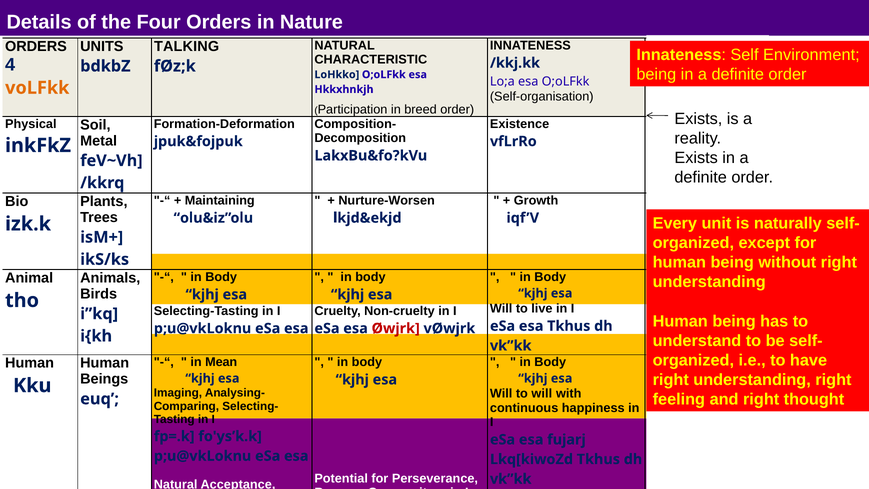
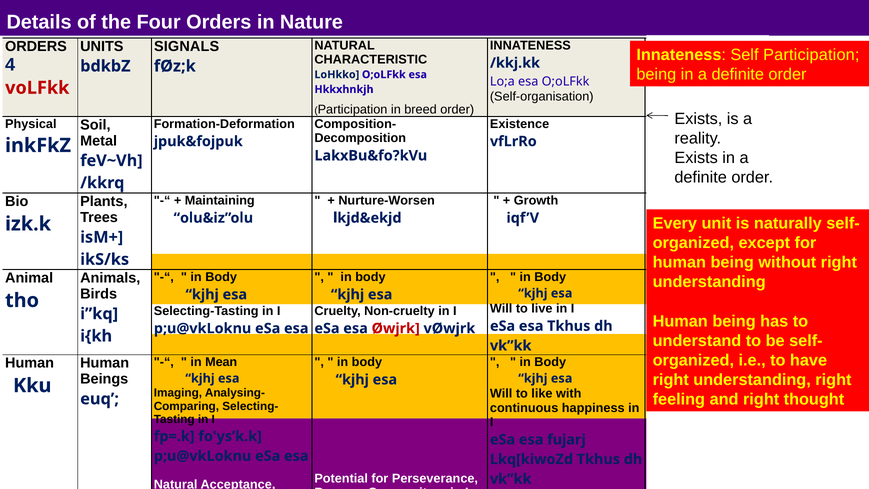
TALKING: TALKING -> SIGNALS
Self Environment: Environment -> Participation
voLFkk colour: orange -> red
to will: will -> like
